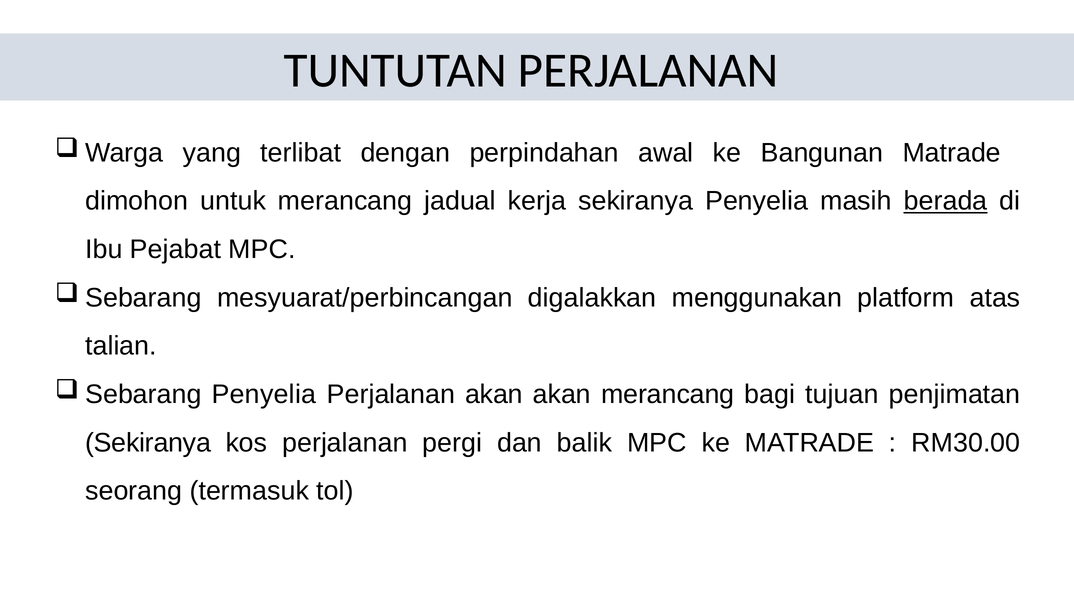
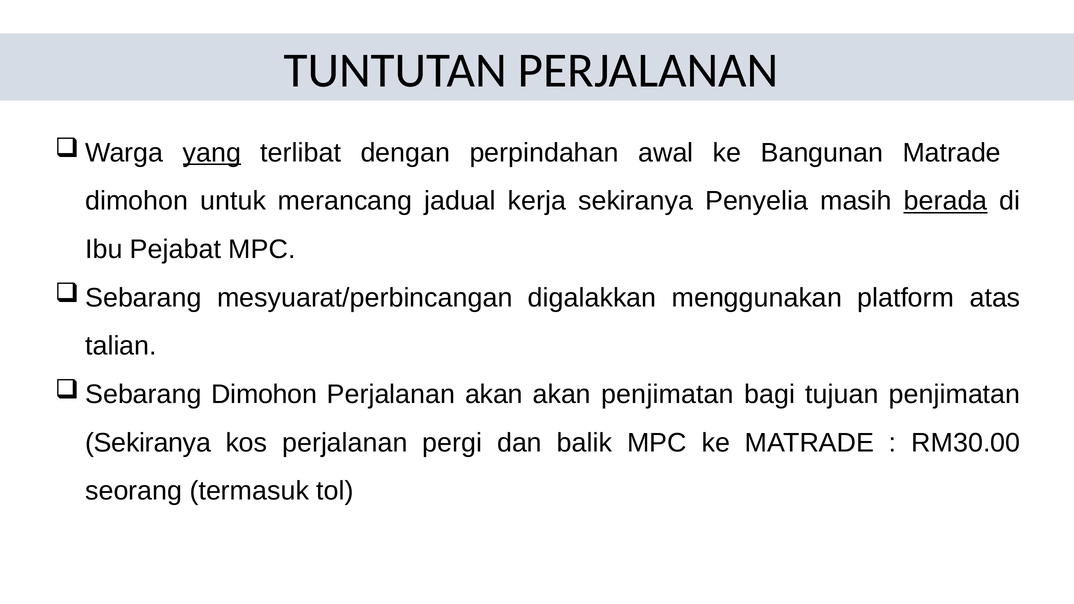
yang underline: none -> present
Penyelia at (264, 394): Penyelia -> Dimohon
akan merancang: merancang -> penjimatan
